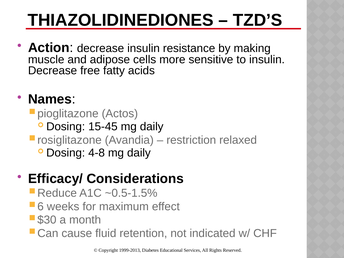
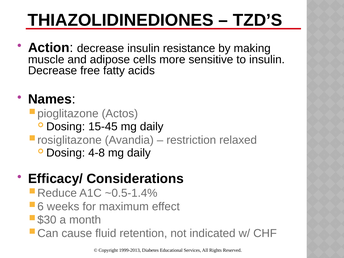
~0.5-1.5%: ~0.5-1.5% -> ~0.5-1.4%
